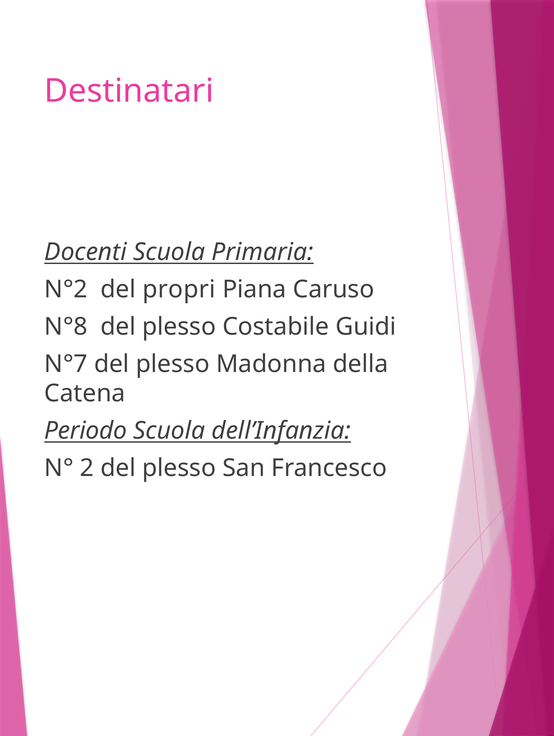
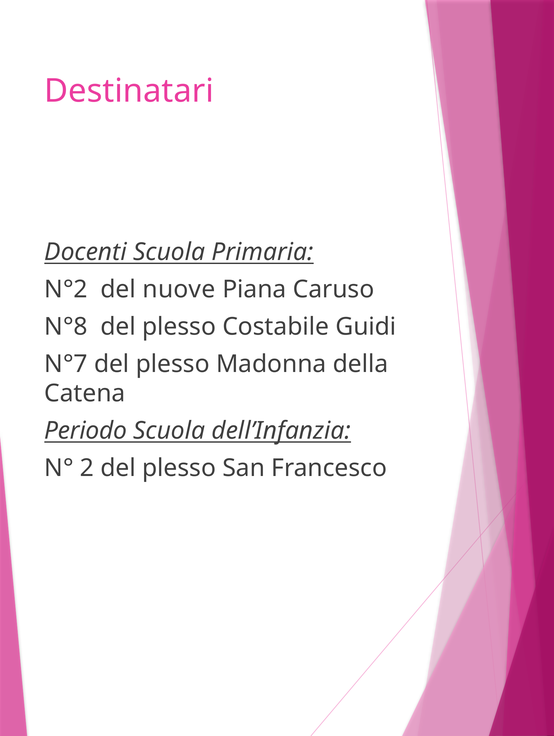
propri: propri -> nuove
